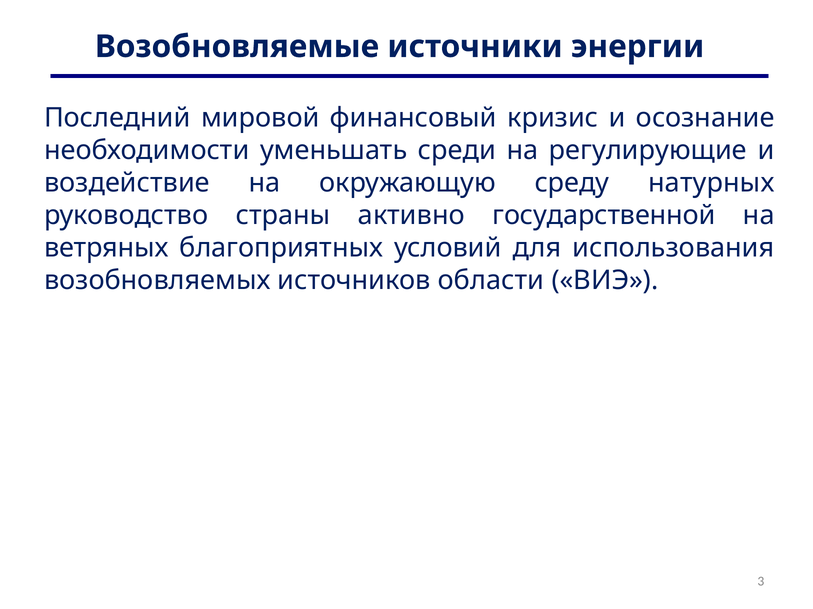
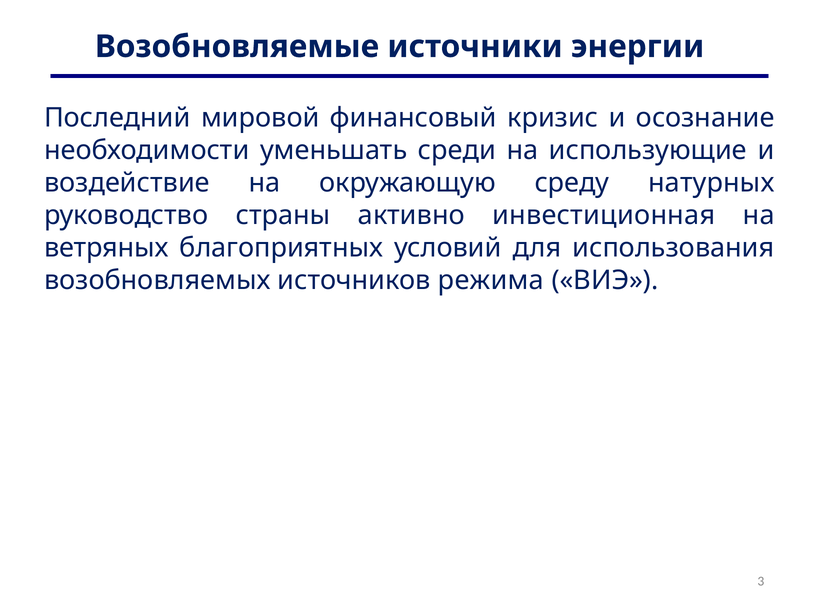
регулирующие: регулирующие -> использующие
государственной: государственной -> инвестиционная
области: области -> режима
